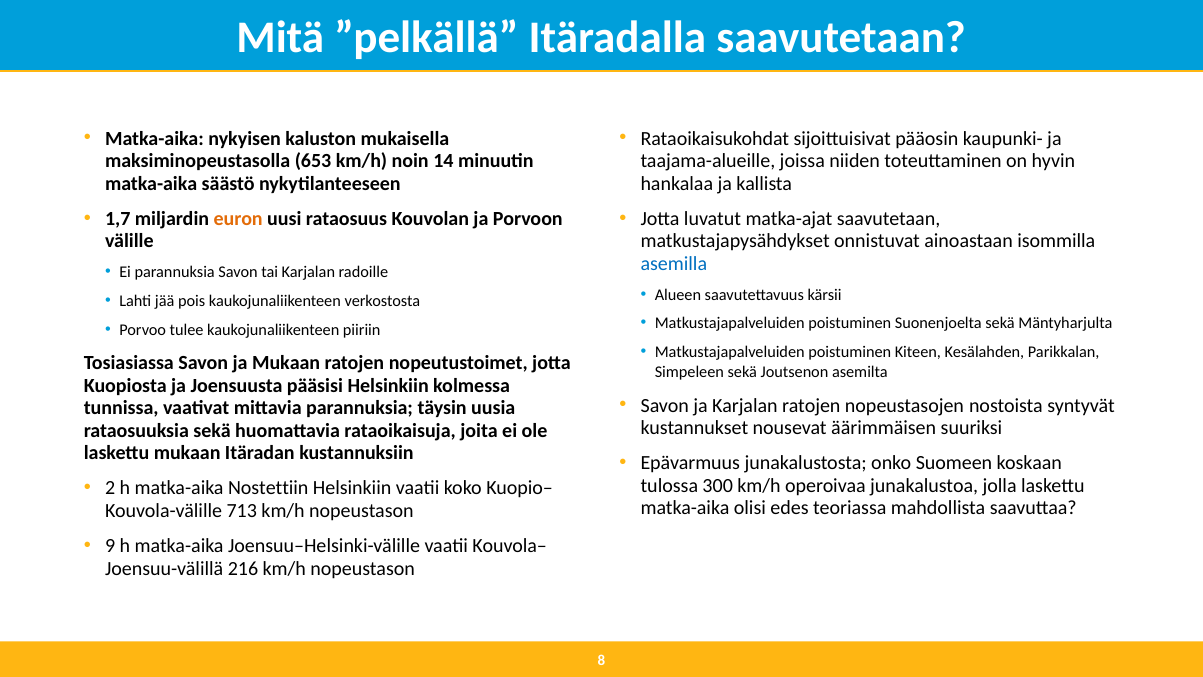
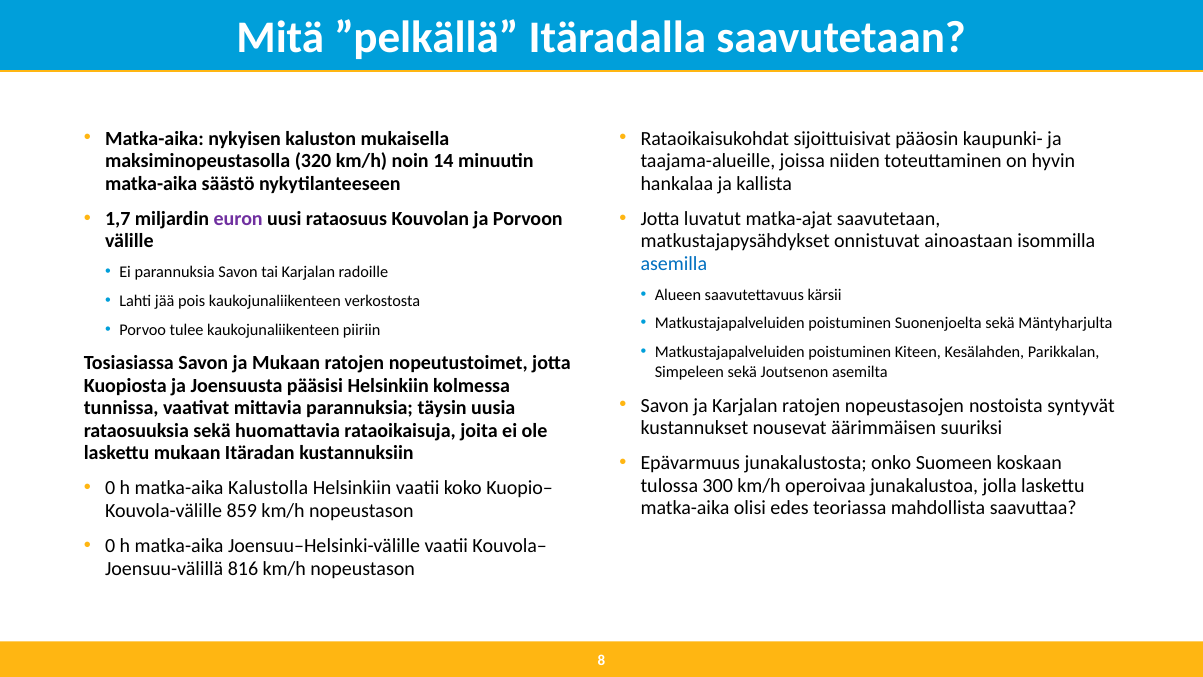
653: 653 -> 320
euron colour: orange -> purple
2 at (110, 488): 2 -> 0
Nostettiin: Nostettiin -> Kalustolla
713: 713 -> 859
9 at (110, 546): 9 -> 0
216: 216 -> 816
